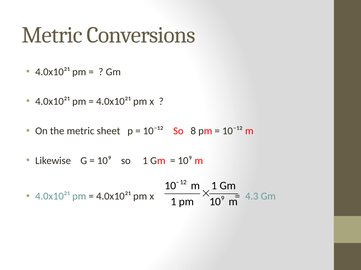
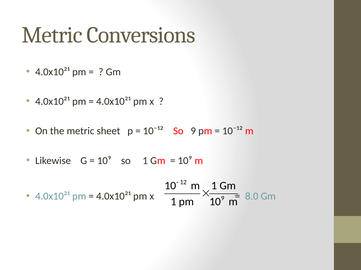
So 8: 8 -> 9
4.3: 4.3 -> 8.0
